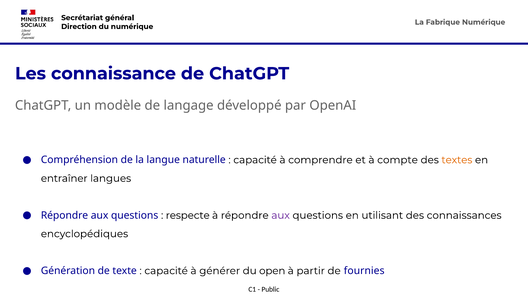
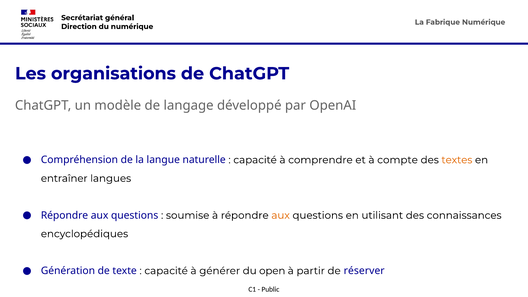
connaissance: connaissance -> organisations
respecte: respecte -> soumise
aux at (281, 215) colour: purple -> orange
fournies: fournies -> réserver
